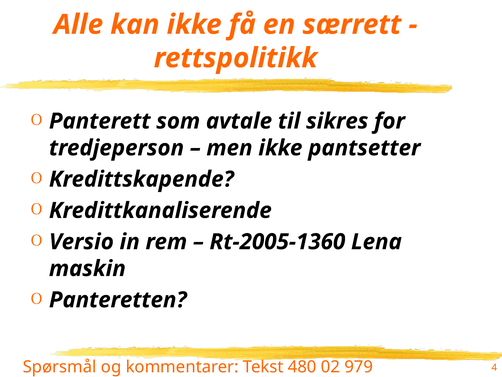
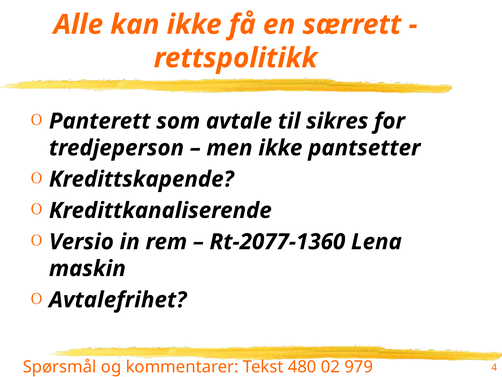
Rt-2005-1360: Rt-2005-1360 -> Rt-2077-1360
Panteretten: Panteretten -> Avtalefrihet
